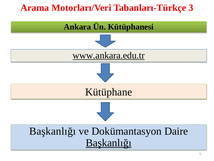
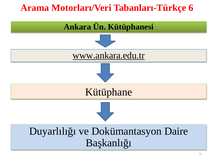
Tabanları-Türkçe 3: 3 -> 6
Başkanlığı at (53, 131): Başkanlığı -> Duyarlılığı
Başkanlığı at (109, 142) underline: present -> none
